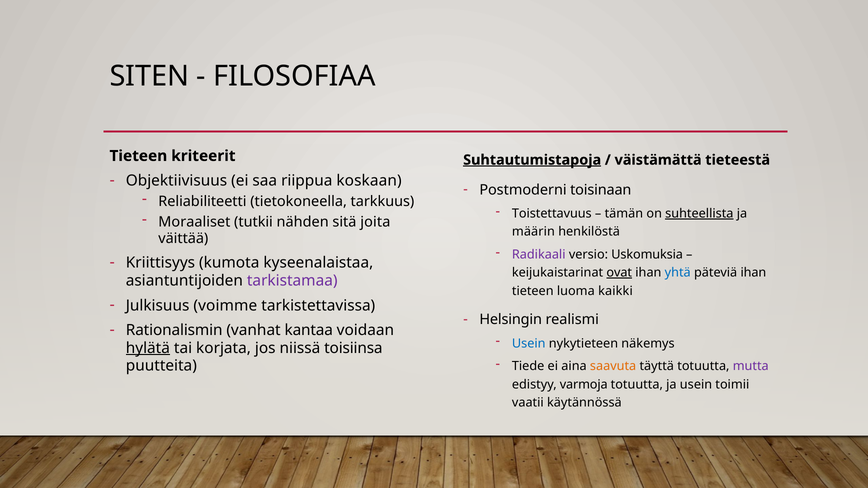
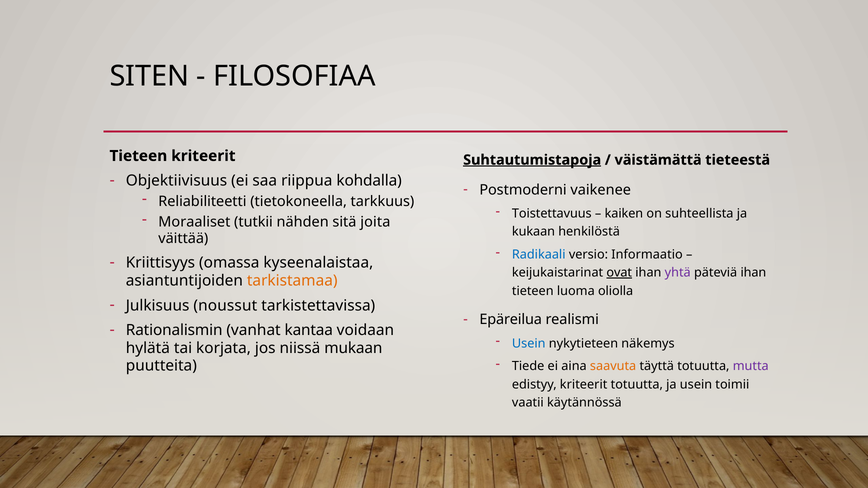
koskaan: koskaan -> kohdalla
toisinaan: toisinaan -> vaikenee
tämän: tämän -> kaiken
suhteellista underline: present -> none
määrin: määrin -> kukaan
Radikaali colour: purple -> blue
Uskomuksia: Uskomuksia -> Informaatio
kumota: kumota -> omassa
yhtä colour: blue -> purple
tarkistamaa colour: purple -> orange
kaikki: kaikki -> oliolla
voimme: voimme -> noussut
Helsingin: Helsingin -> Epäreilua
hylätä underline: present -> none
toisiinsa: toisiinsa -> mukaan
edistyy varmoja: varmoja -> kriteerit
